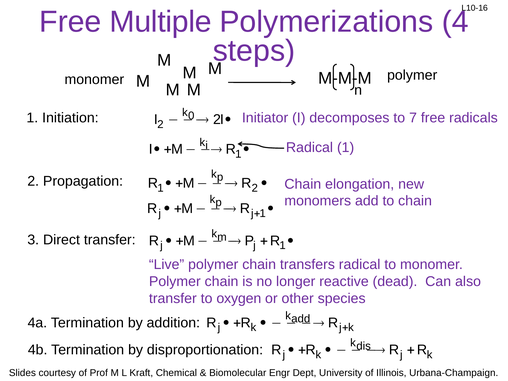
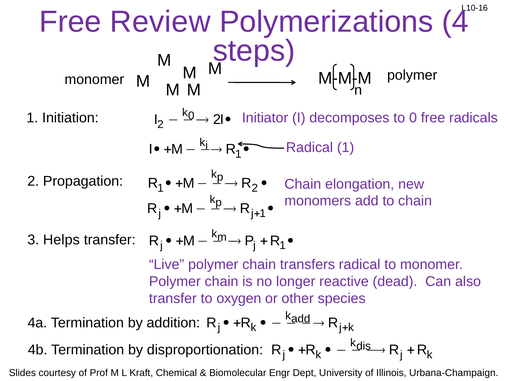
Multiple: Multiple -> Review
to 7: 7 -> 0
Direct: Direct -> Helps
